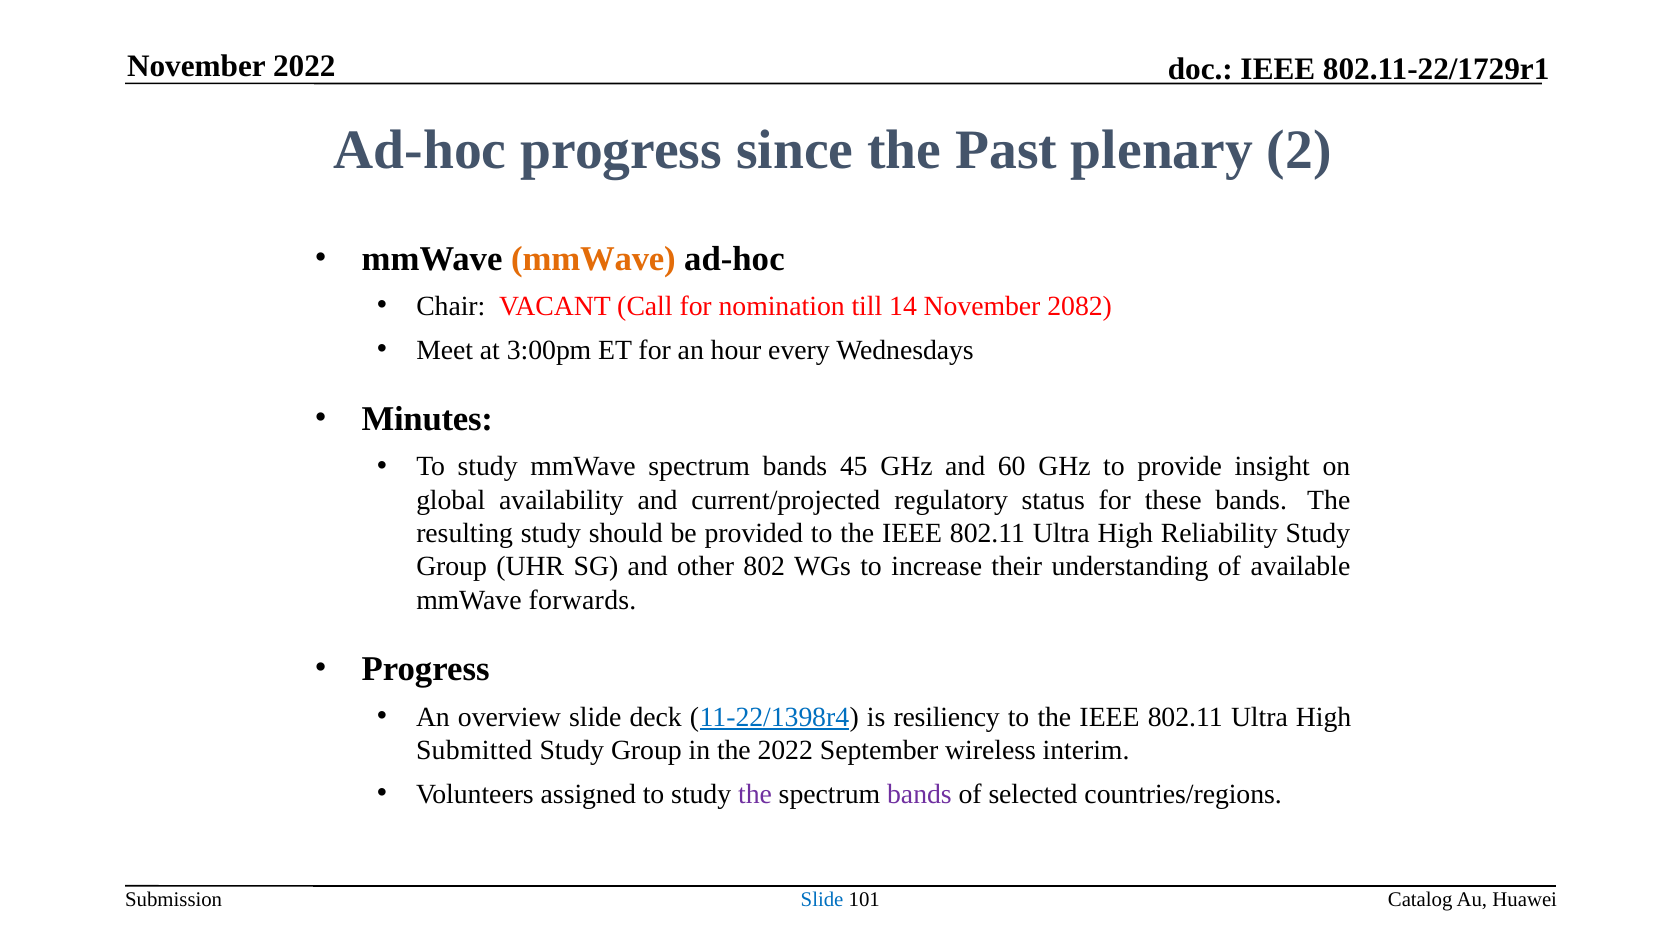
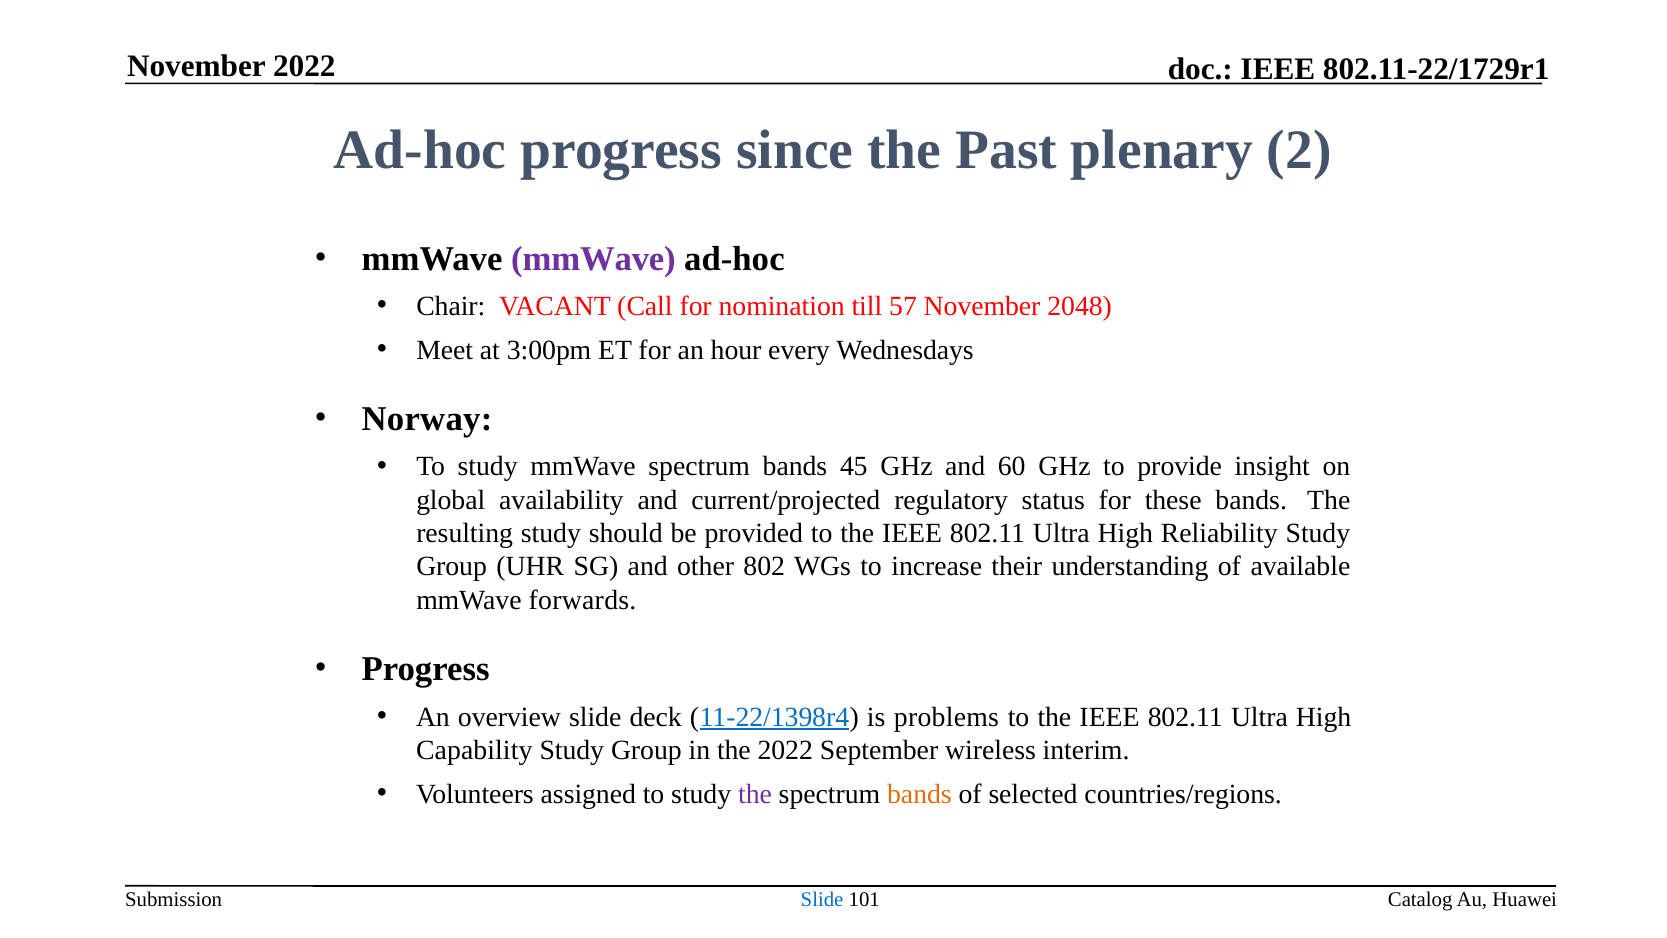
mmWave at (593, 259) colour: orange -> purple
14: 14 -> 57
2082: 2082 -> 2048
Minutes: Minutes -> Norway
resiliency: resiliency -> problems
Submitted: Submitted -> Capability
bands at (919, 794) colour: purple -> orange
